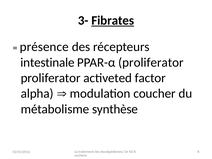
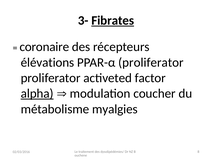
présence: présence -> coronaire
intestinale: intestinale -> élévations
alpha underline: none -> present
synthèse: synthèse -> myalgies
